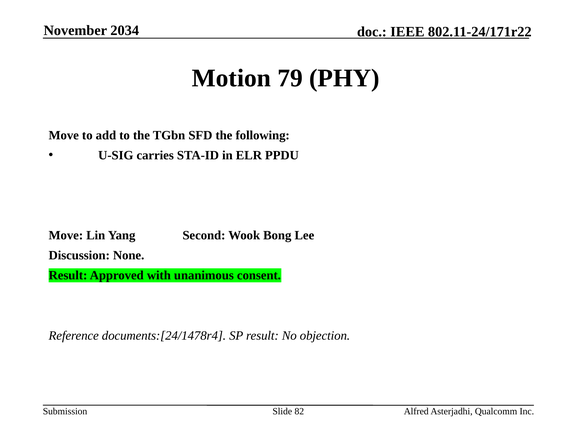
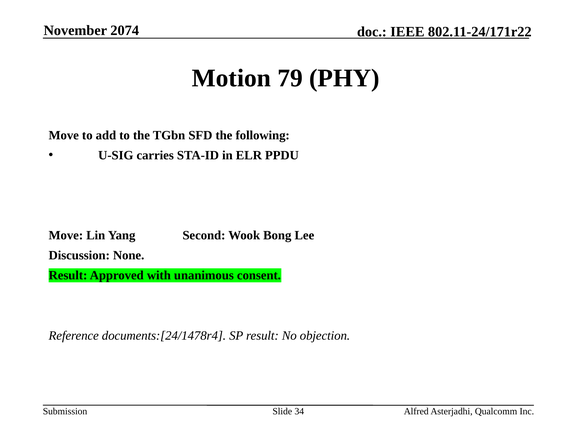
2034: 2034 -> 2074
82: 82 -> 34
